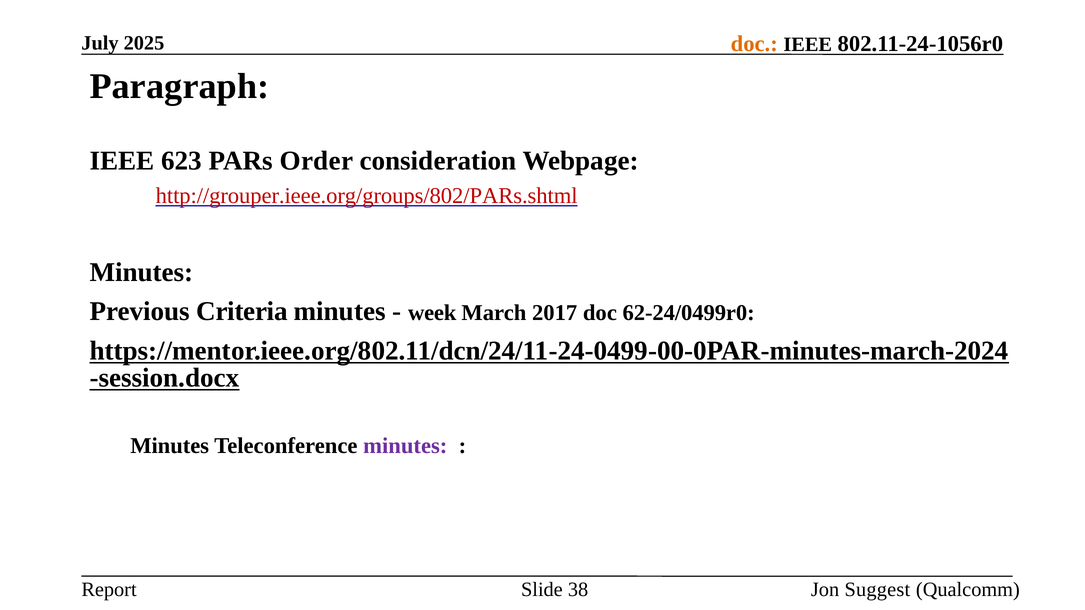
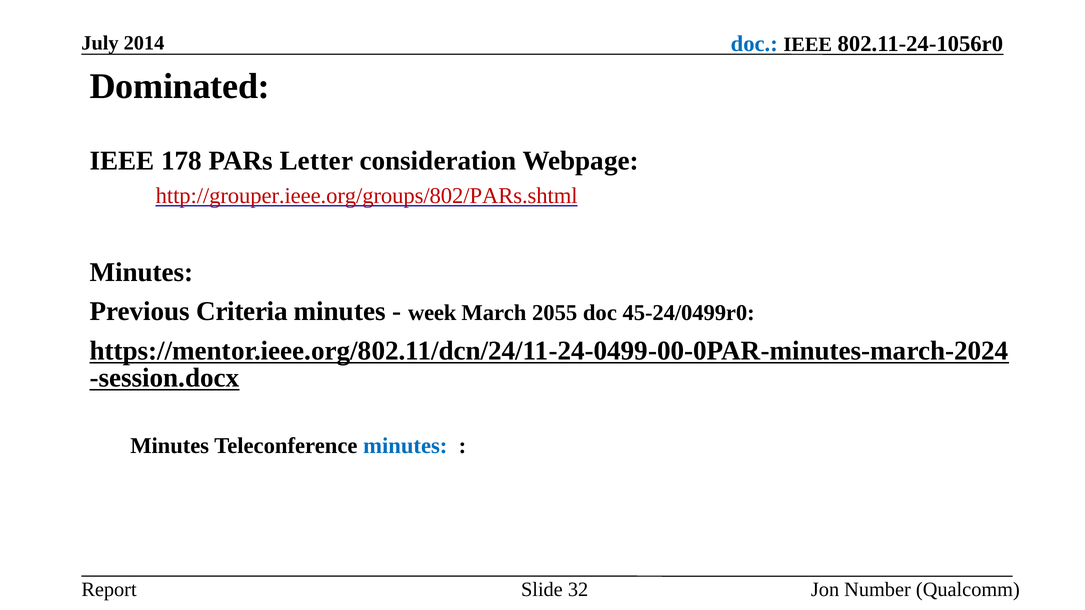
doc at (754, 44) colour: orange -> blue
2025: 2025 -> 2014
Paragraph: Paragraph -> Dominated
623: 623 -> 178
Order: Order -> Letter
2017: 2017 -> 2055
62-24/0499r0: 62-24/0499r0 -> 45-24/0499r0
minutes at (405, 446) colour: purple -> blue
38: 38 -> 32
Suggest: Suggest -> Number
